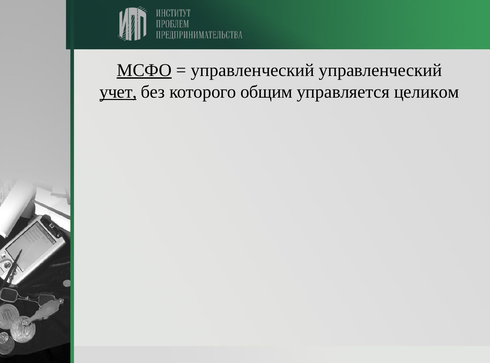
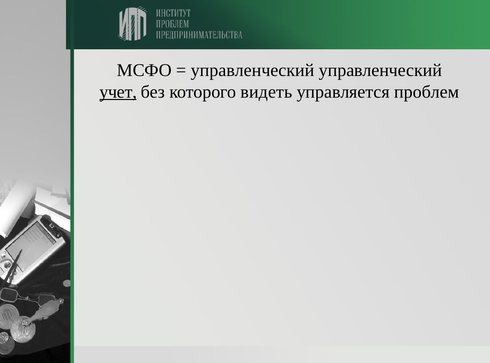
МСФО underline: present -> none
общим: общим -> видеть
целиком: целиком -> проблем
